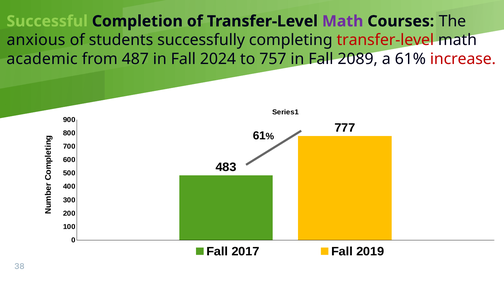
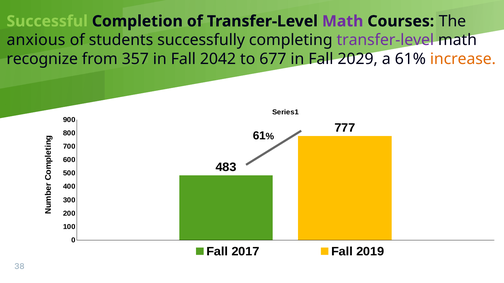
transfer-level at (385, 40) colour: red -> purple
academic: academic -> recognize
487: 487 -> 357
2024: 2024 -> 2042
757: 757 -> 677
2089: 2089 -> 2029
increase colour: red -> orange
